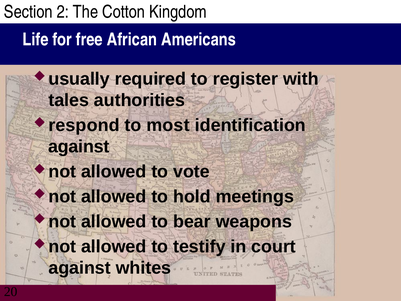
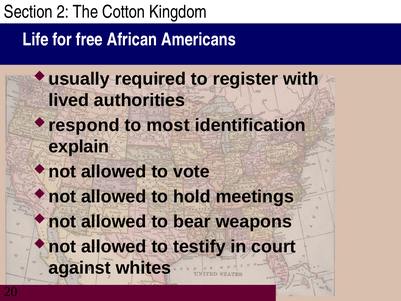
tales: tales -> lived
against at (79, 147): against -> explain
